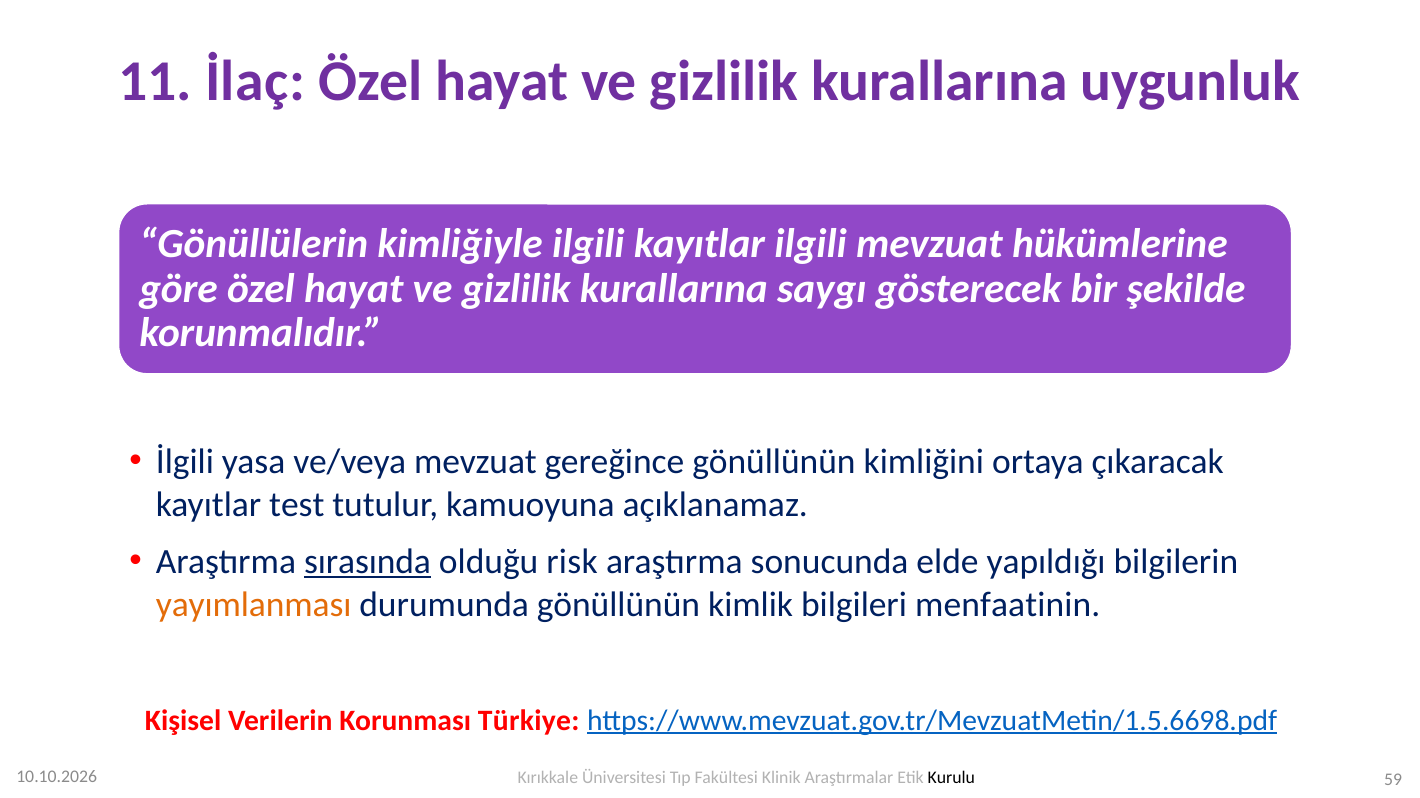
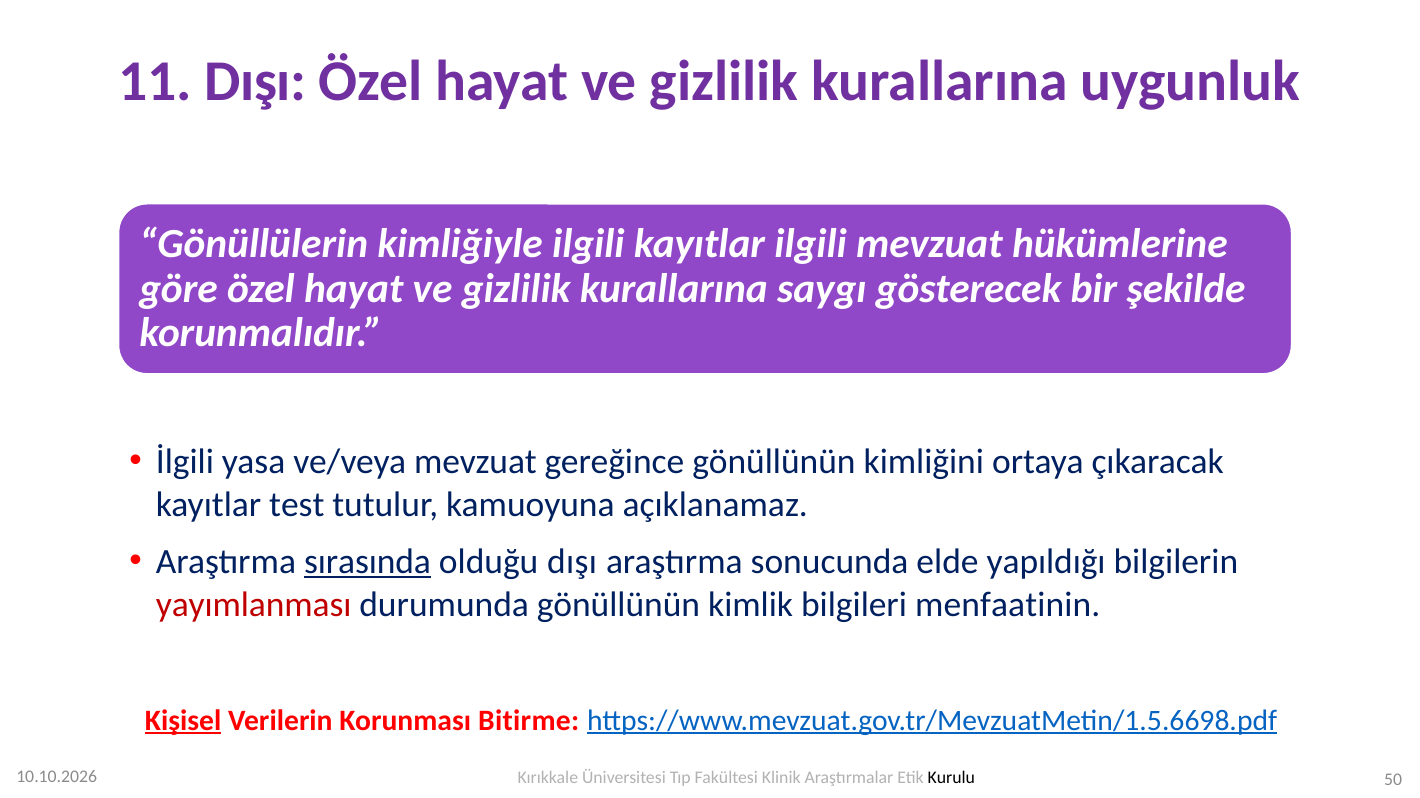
11 İlaç: İlaç -> Dışı
olduğu risk: risk -> dışı
yayımlanması colour: orange -> red
Kişisel underline: none -> present
Türkiye: Türkiye -> Bitirme
59: 59 -> 50
